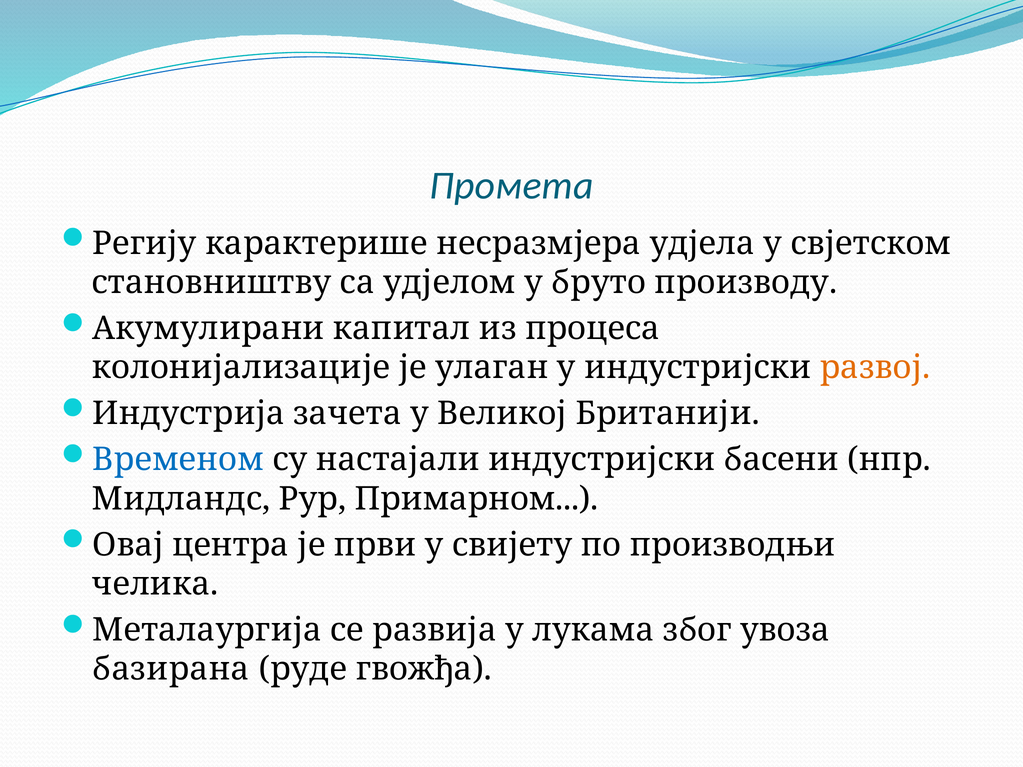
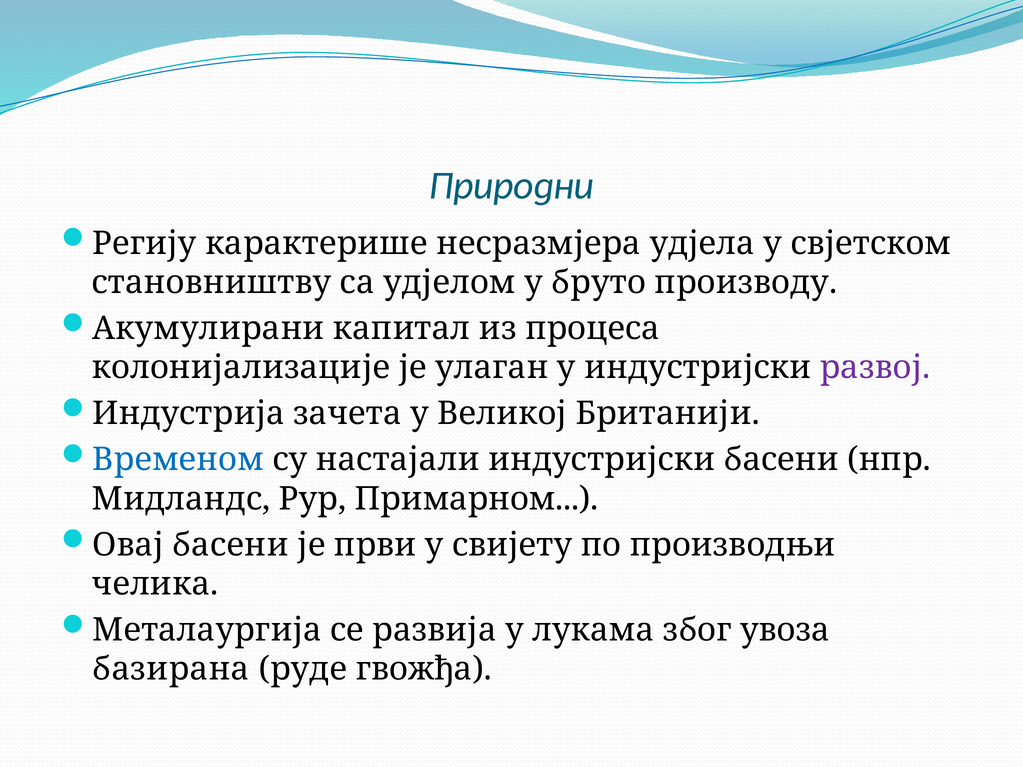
Промета: Промета -> Природни
развој colour: orange -> purple
Овај центра: центра -> басени
